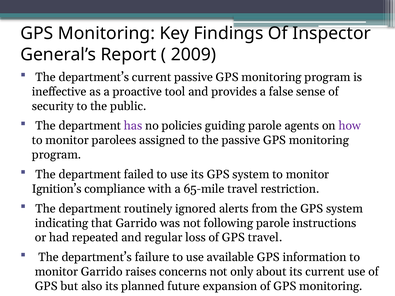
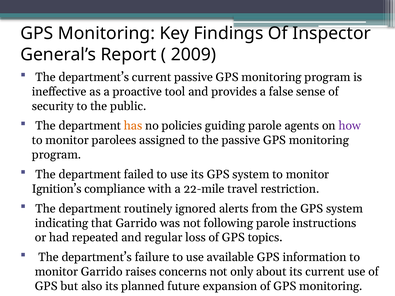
has colour: purple -> orange
65-mile: 65-mile -> 22-mile
GPS travel: travel -> topics
